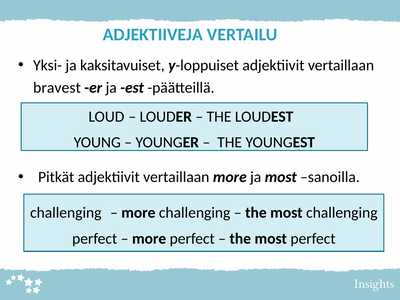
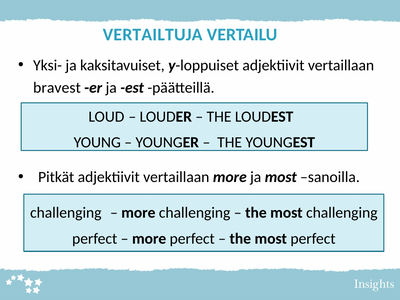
ADJEKTIIVEJA: ADJEKTIIVEJA -> VERTAILTUJA
